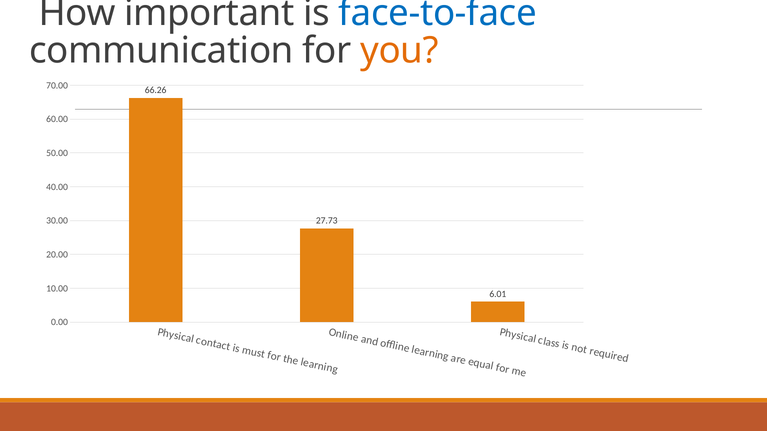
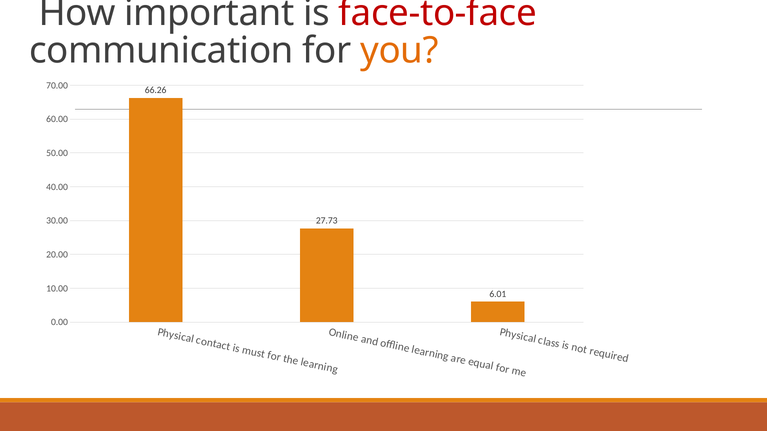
face-to-face colour: blue -> red
